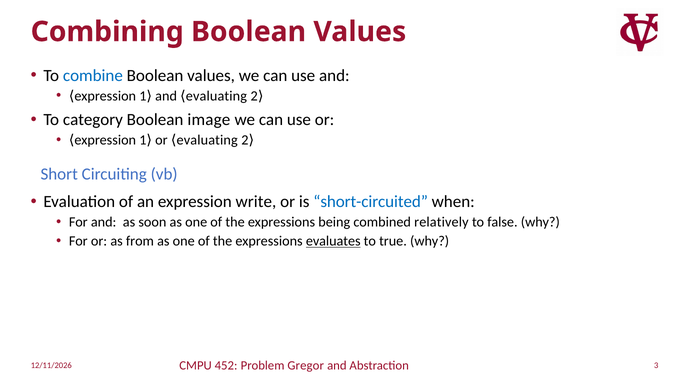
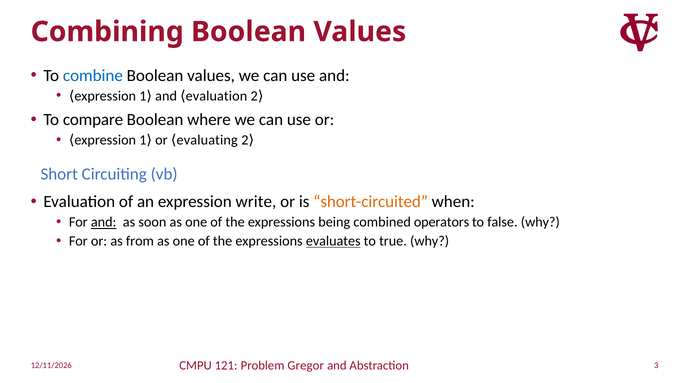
and evaluating: evaluating -> evaluation
category: category -> compare
image: image -> where
short-circuited colour: blue -> orange
and at (104, 222) underline: none -> present
relatively: relatively -> operators
452: 452 -> 121
